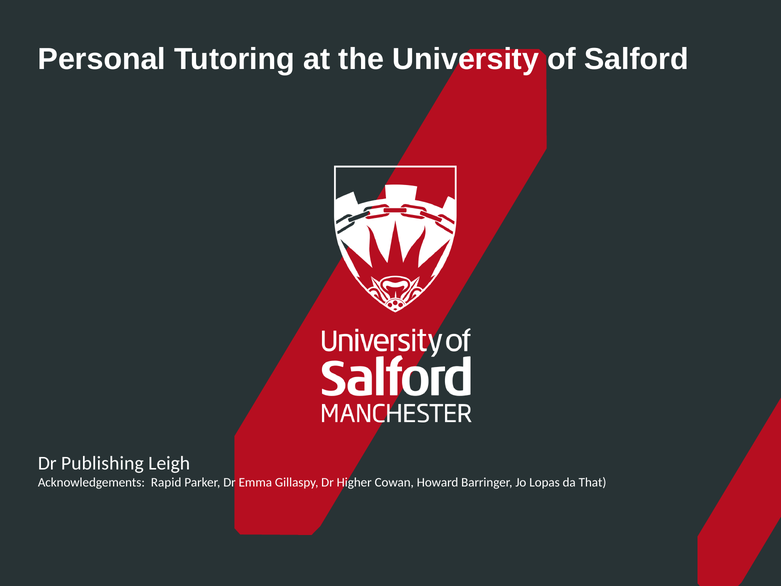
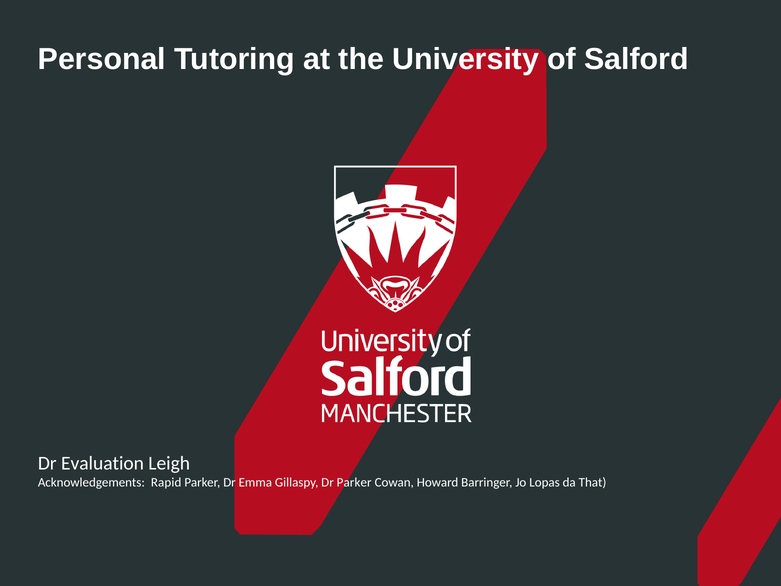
Publishing: Publishing -> Evaluation
Dr Higher: Higher -> Parker
